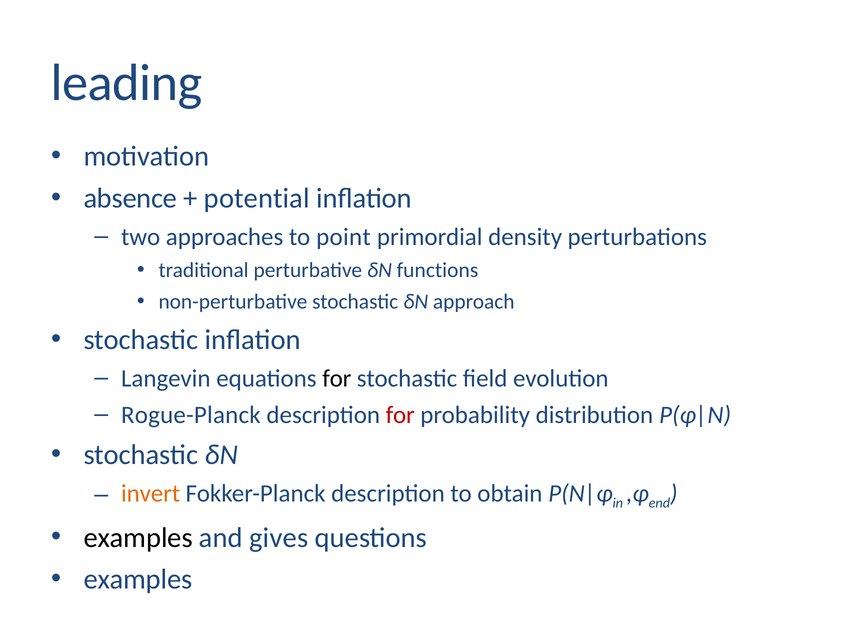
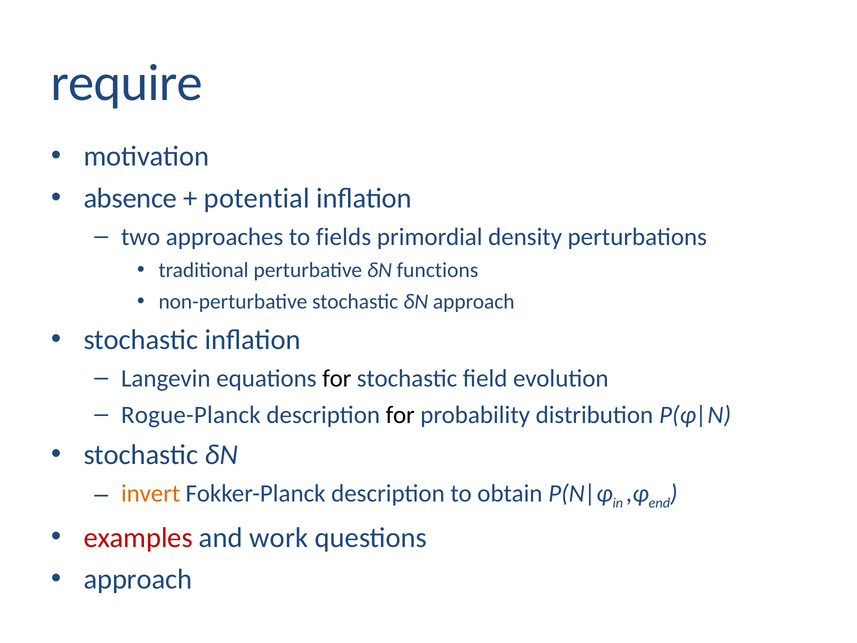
leading: leading -> require
point: point -> fields
for at (400, 415) colour: red -> black
examples at (138, 537) colour: black -> red
gives: gives -> work
examples at (138, 579): examples -> approach
